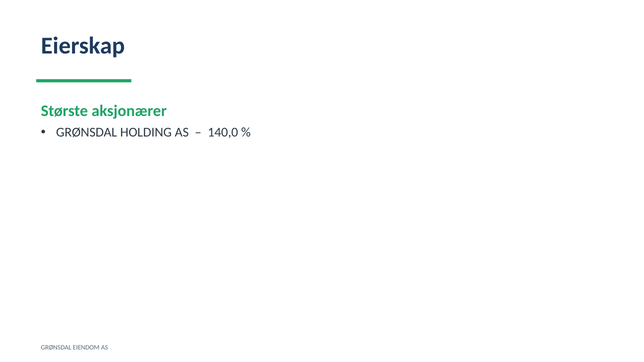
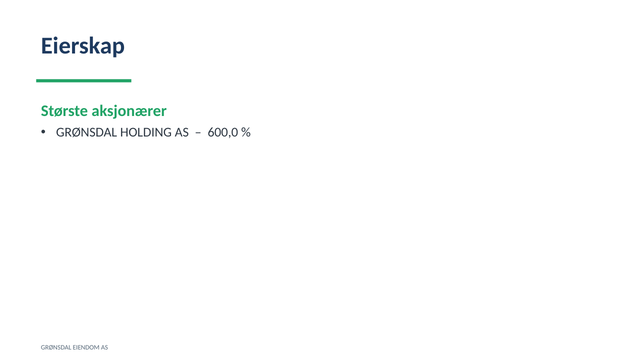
140,0: 140,0 -> 600,0
